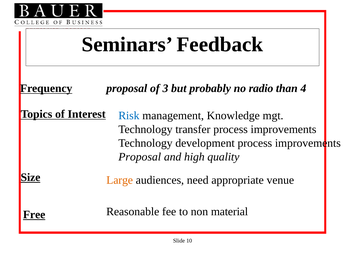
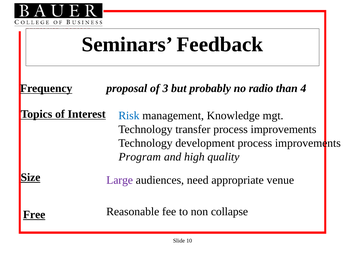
Proposal at (140, 157): Proposal -> Program
Large colour: orange -> purple
material: material -> collapse
